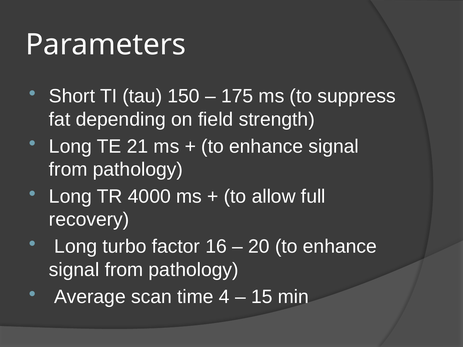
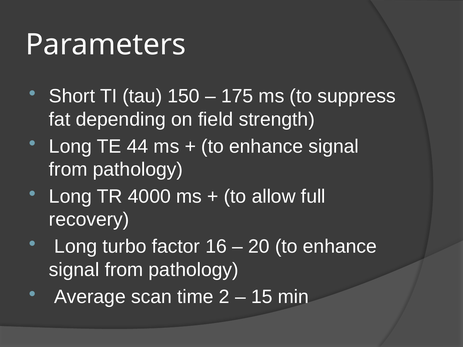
21: 21 -> 44
4: 4 -> 2
